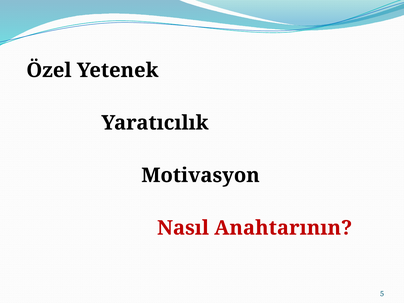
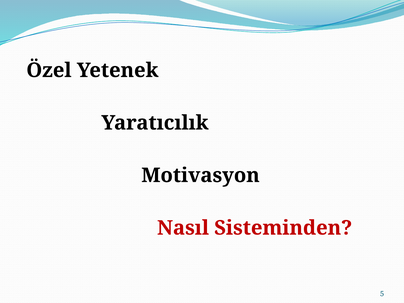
Anahtarının: Anahtarının -> Sisteminden
